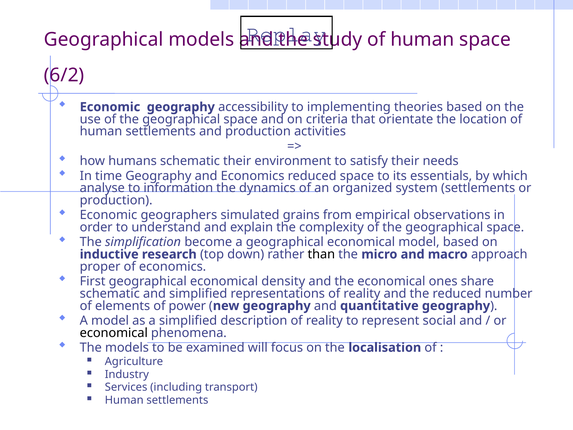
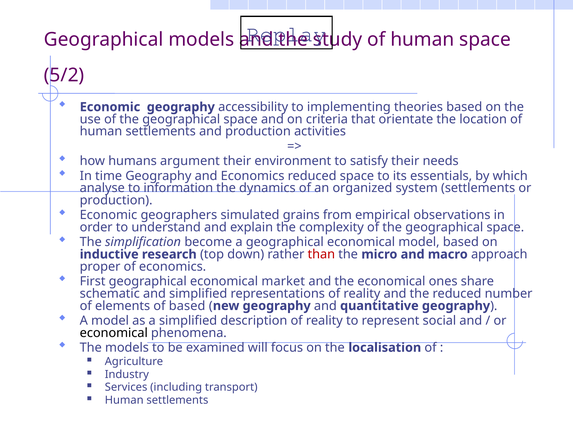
6/2: 6/2 -> 5/2
humans schematic: schematic -> argument
than colour: black -> red
density: density -> market
of power: power -> based
